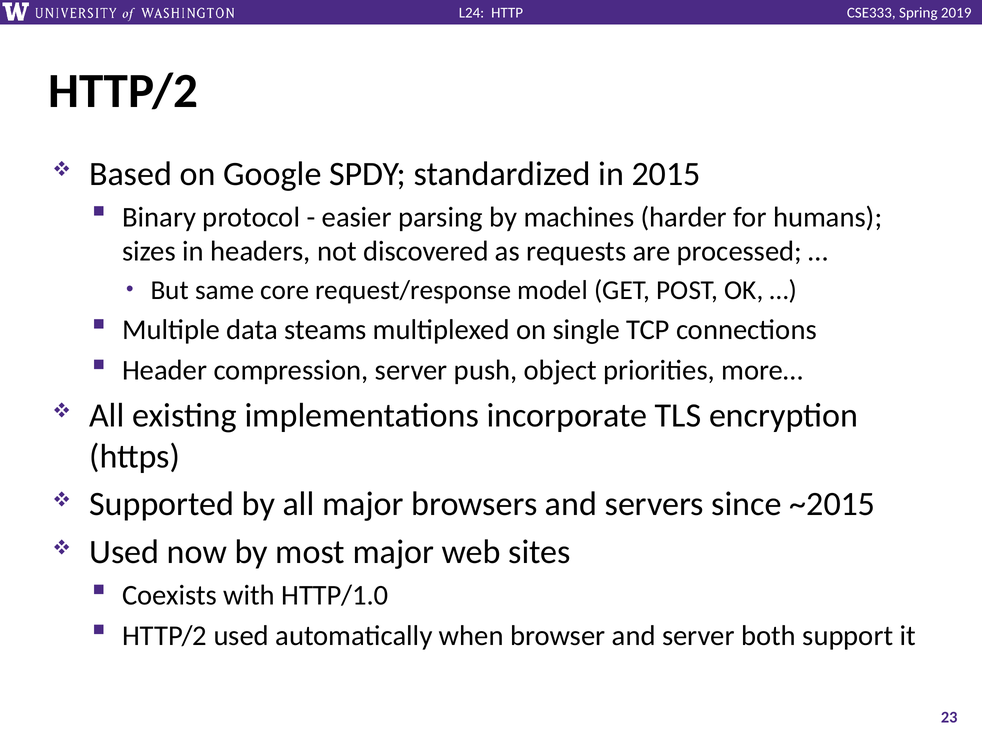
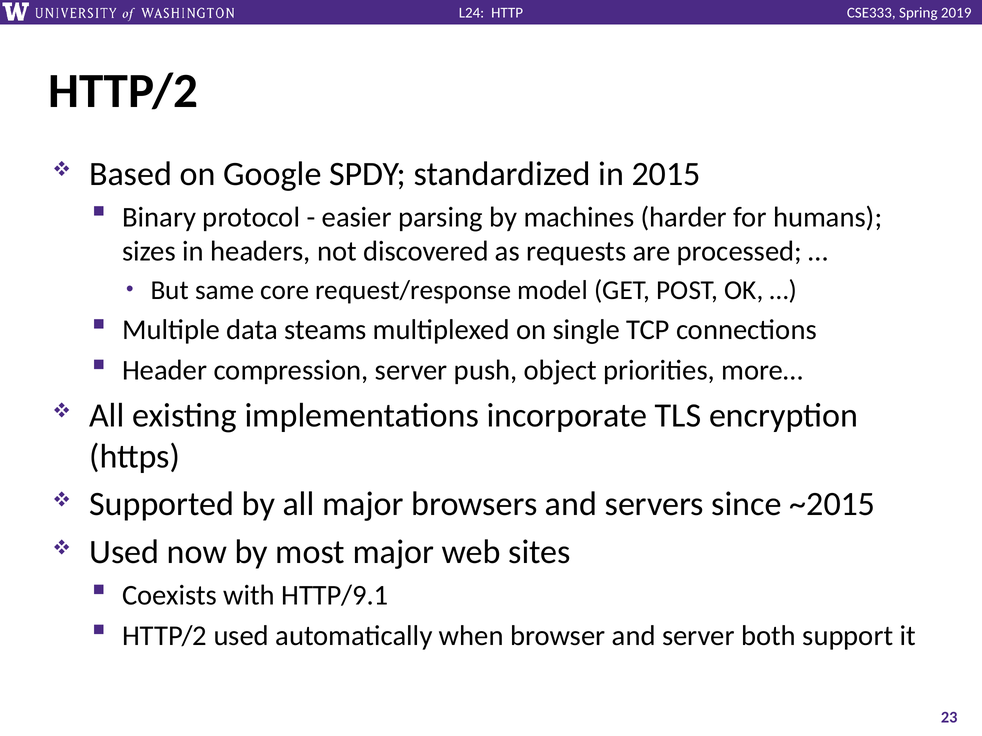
HTTP/1.0: HTTP/1.0 -> HTTP/9.1
